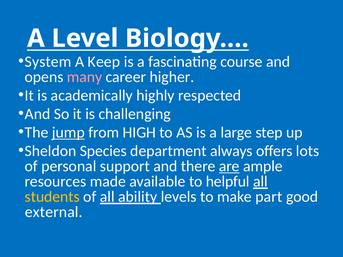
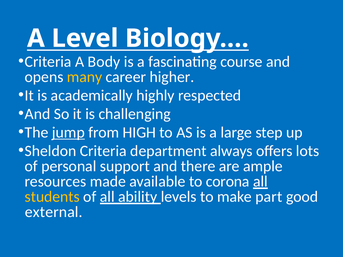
System at (48, 62): System -> Criteria
Keep: Keep -> Body
many colour: pink -> yellow
Sheldon Species: Species -> Criteria
are underline: present -> none
helpful: helpful -> corona
